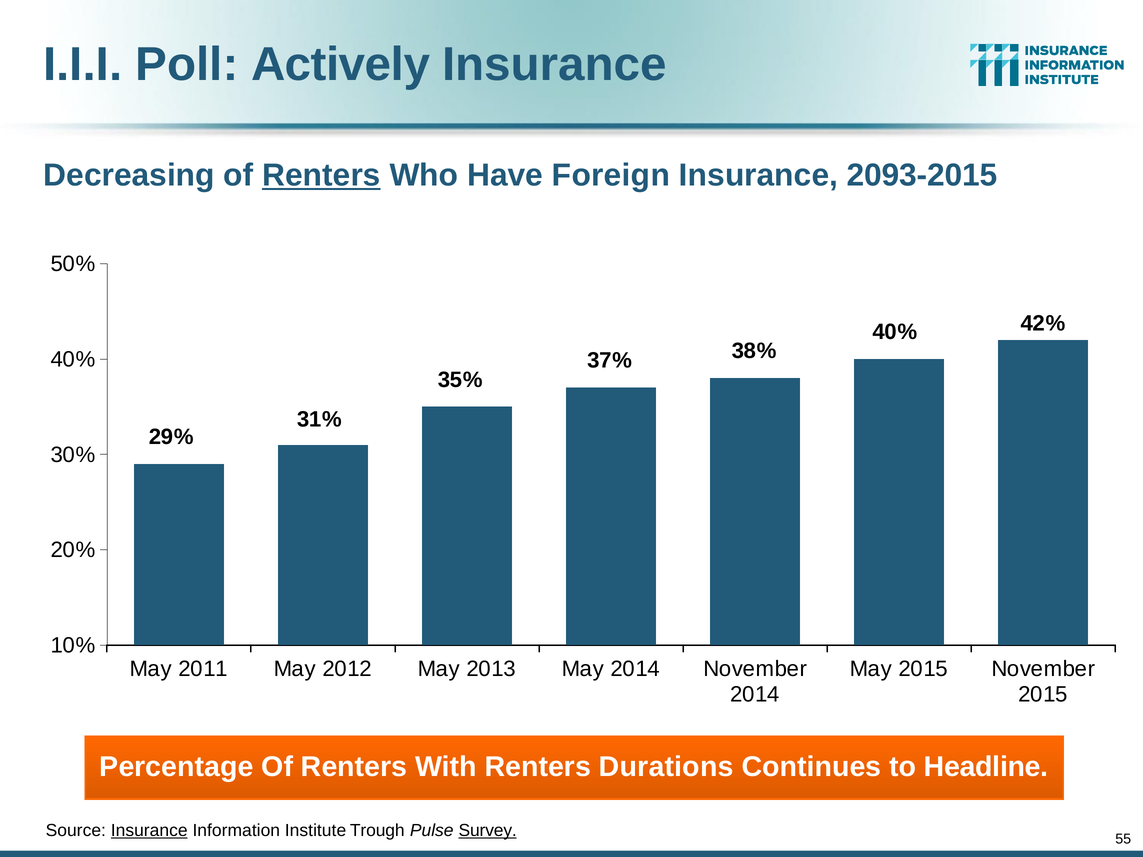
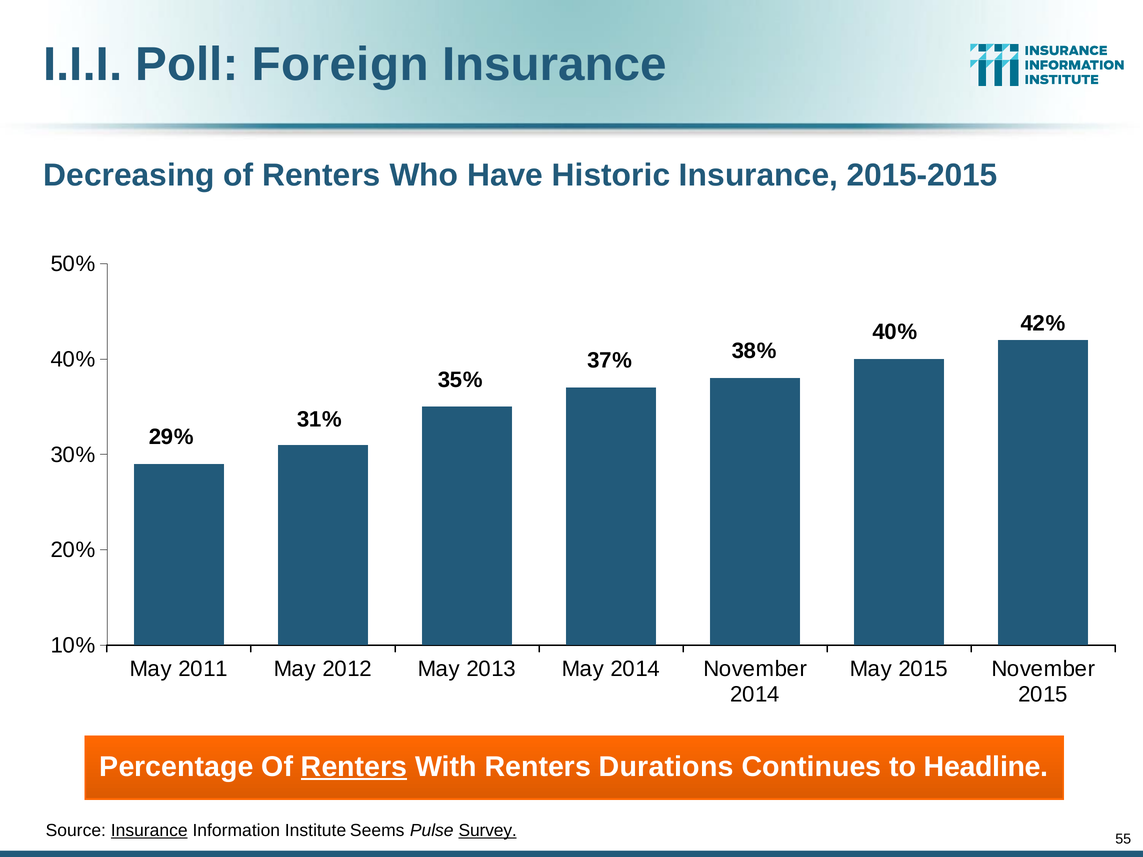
Actively: Actively -> Foreign
Renters at (321, 175) underline: present -> none
Foreign: Foreign -> Historic
2093-2015: 2093-2015 -> 2015-2015
Renters at (354, 767) underline: none -> present
Trough: Trough -> Seems
